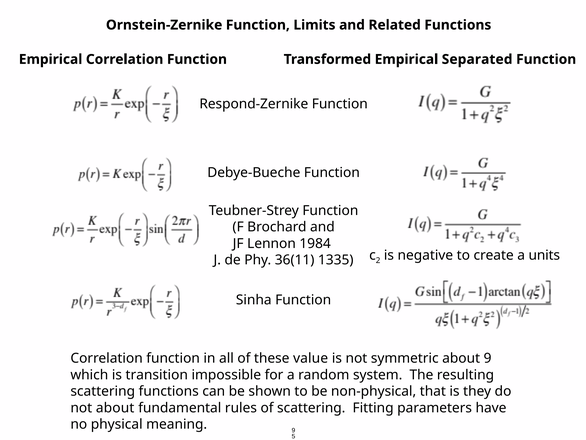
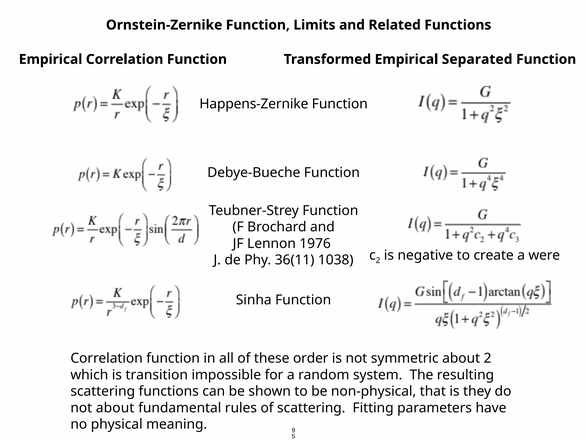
Respond-Zernike: Respond-Zernike -> Happens-Zernike
1984: 1984 -> 1976
units: units -> were
1335: 1335 -> 1038
value: value -> order
about 9: 9 -> 2
